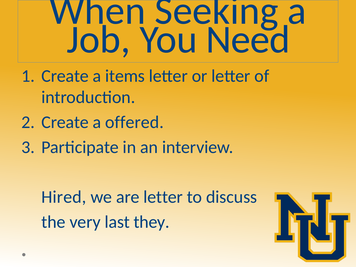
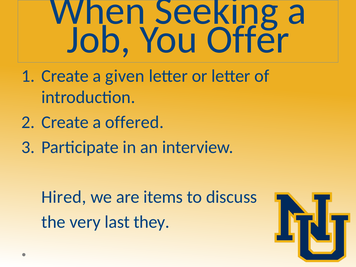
Need: Need -> Offer
items: items -> given
are letter: letter -> items
